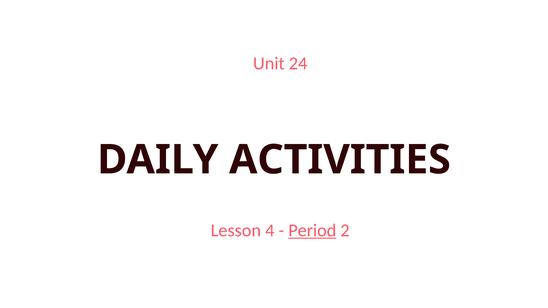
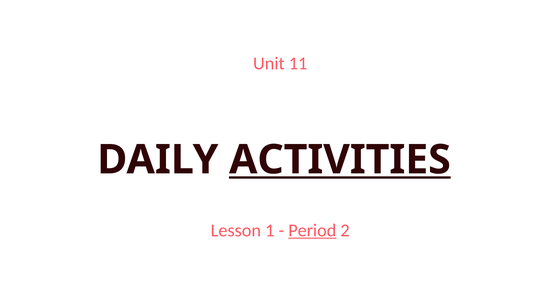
24: 24 -> 11
ACTIVITIES underline: none -> present
4: 4 -> 1
